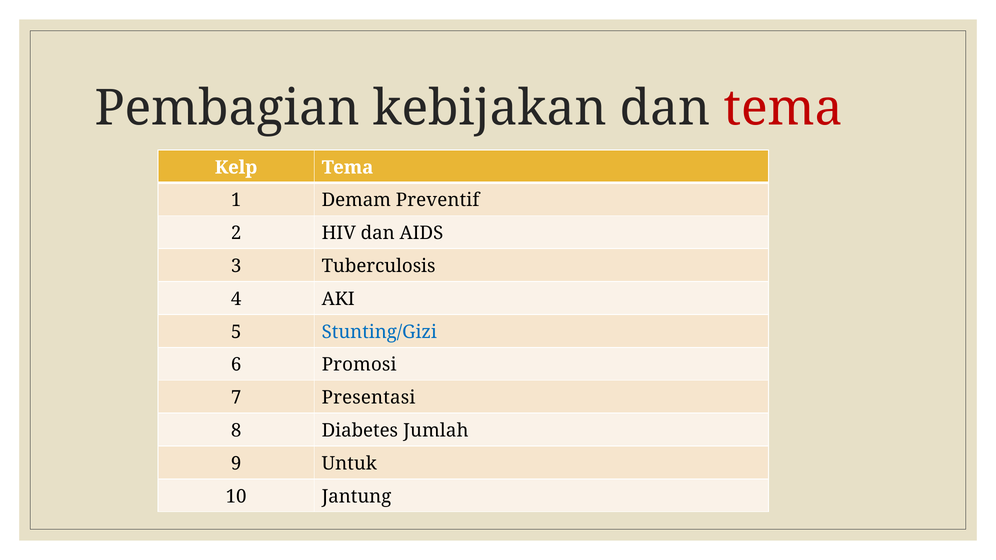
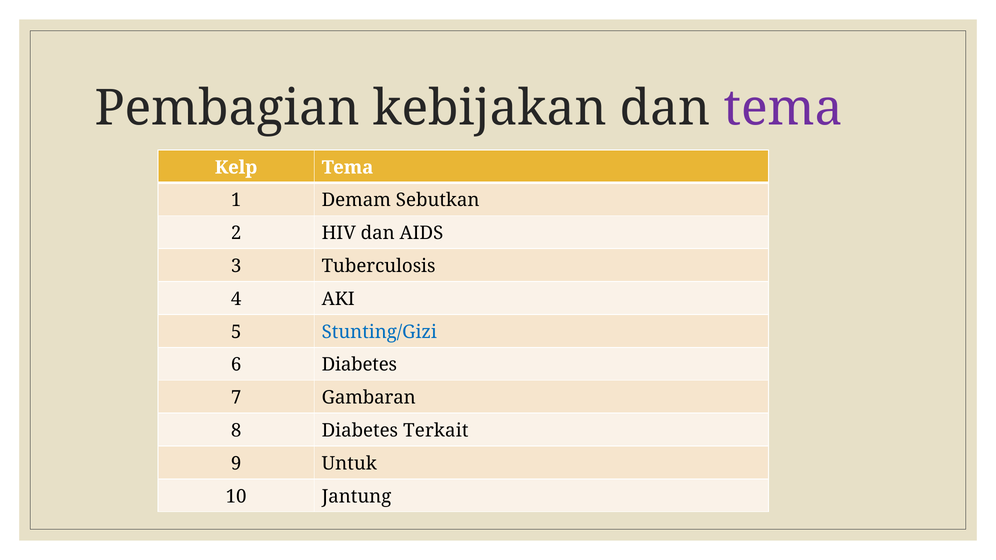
tema at (783, 108) colour: red -> purple
Preventif: Preventif -> Sebutkan
6 Promosi: Promosi -> Diabetes
Presentasi: Presentasi -> Gambaran
Jumlah: Jumlah -> Terkait
